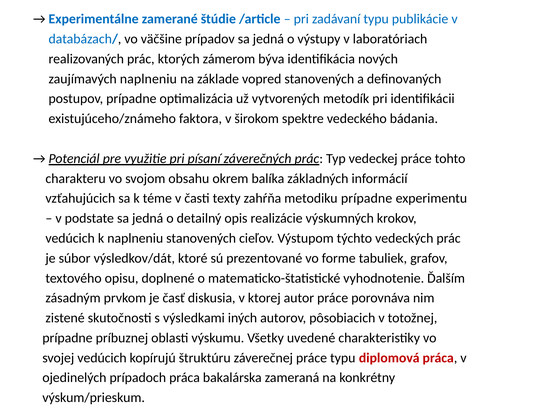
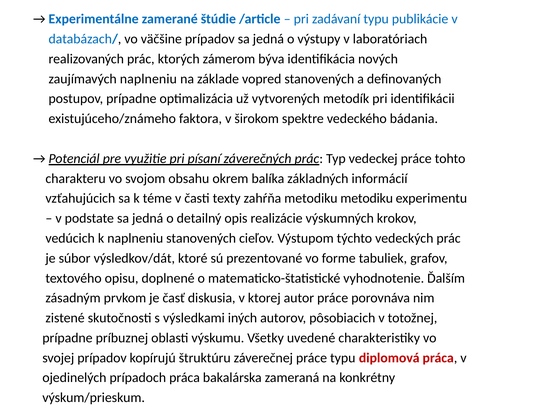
metodiku prípadne: prípadne -> metodiku
svojej vedúcich: vedúcich -> prípadov
